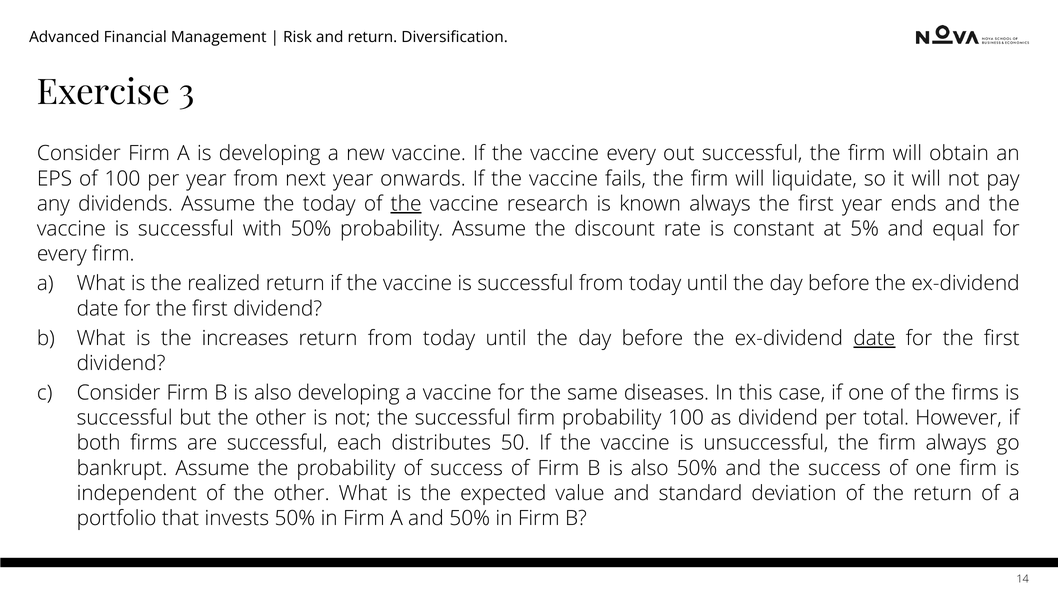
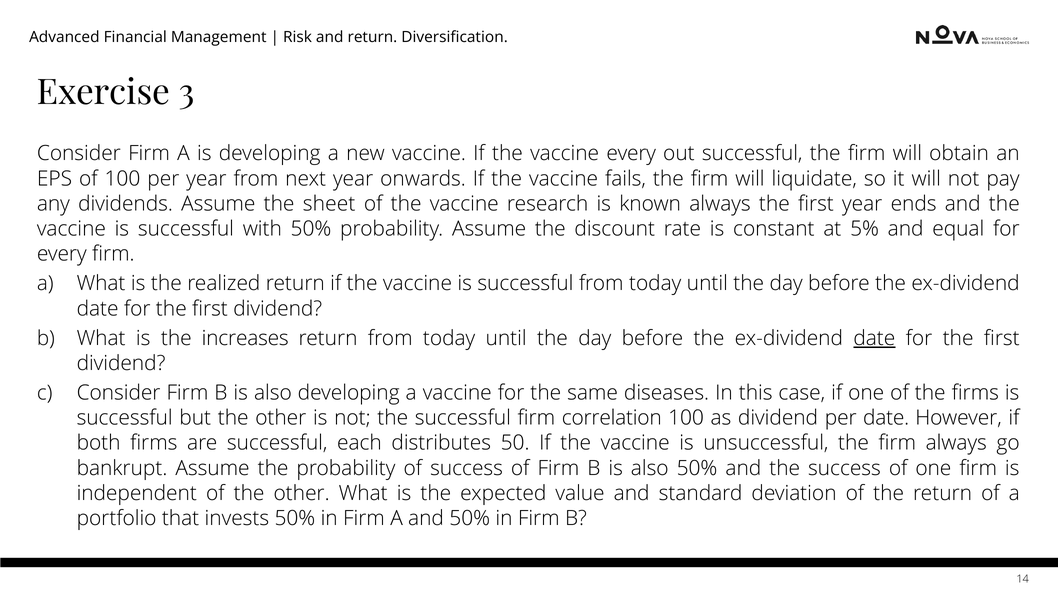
the today: today -> sheet
the at (406, 204) underline: present -> none
firm probability: probability -> correlation
per total: total -> date
